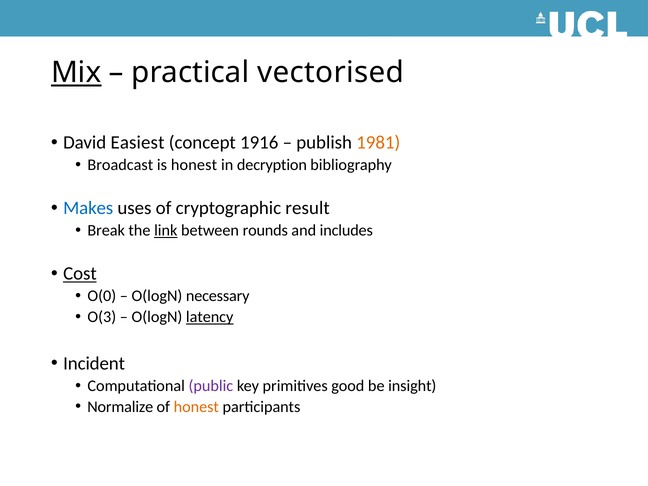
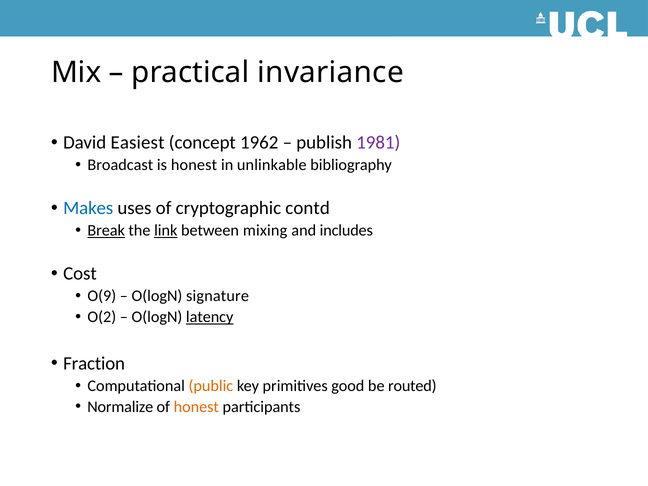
Mix underline: present -> none
vectorised: vectorised -> invariance
1916: 1916 -> 1962
1981 colour: orange -> purple
decryption: decryption -> unlinkable
result: result -> contd
Break underline: none -> present
rounds: rounds -> mixing
Cost underline: present -> none
O(0: O(0 -> O(9
necessary: necessary -> signature
O(3: O(3 -> O(2
Incident: Incident -> Fraction
public colour: purple -> orange
insight: insight -> routed
